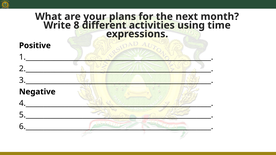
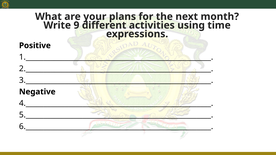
8: 8 -> 9
